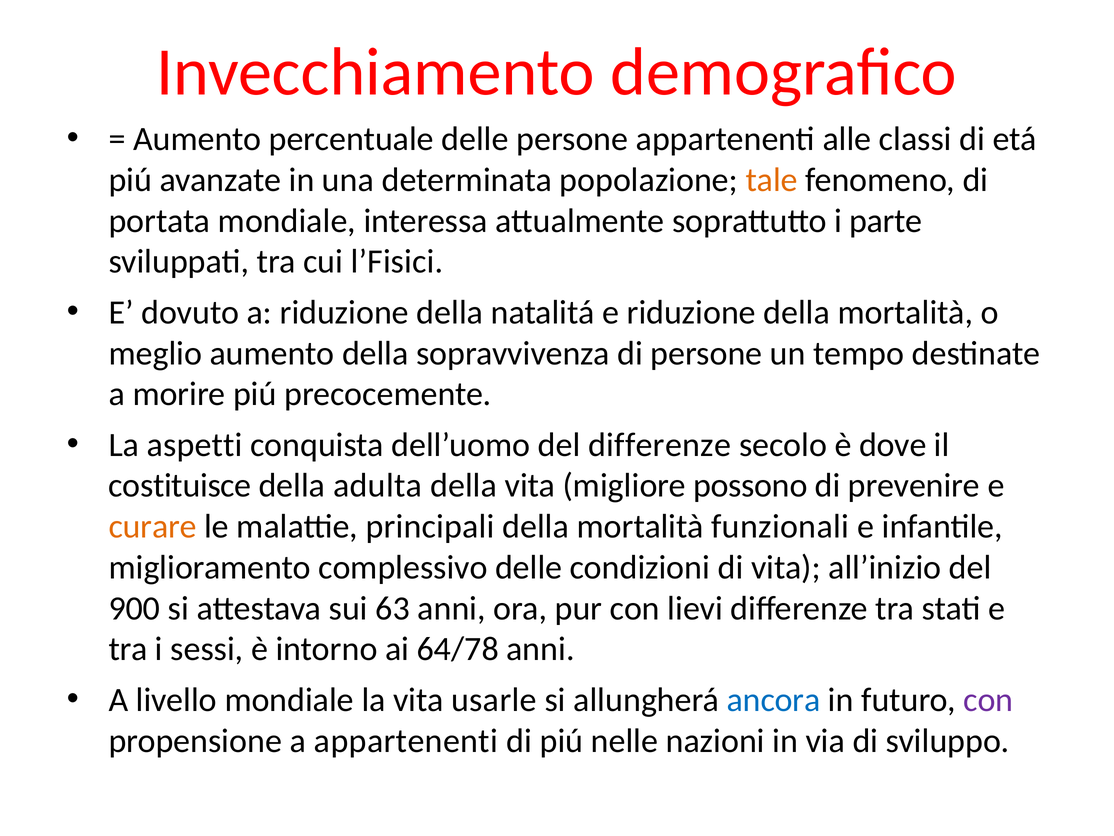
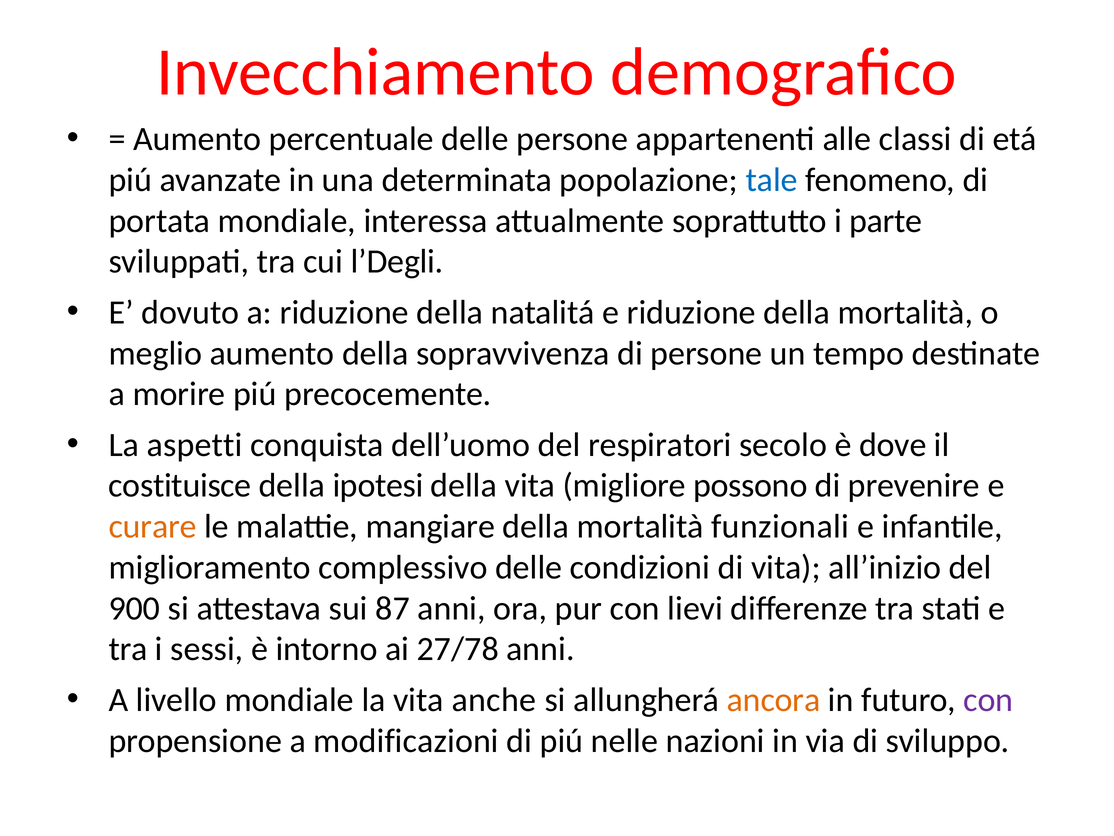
tale colour: orange -> blue
l’Fisici: l’Fisici -> l’Degli
del differenze: differenze -> respiratori
adulta: adulta -> ipotesi
principali: principali -> mangiare
63: 63 -> 87
64/78: 64/78 -> 27/78
usarle: usarle -> anche
ancora colour: blue -> orange
a appartenenti: appartenenti -> modificazioni
